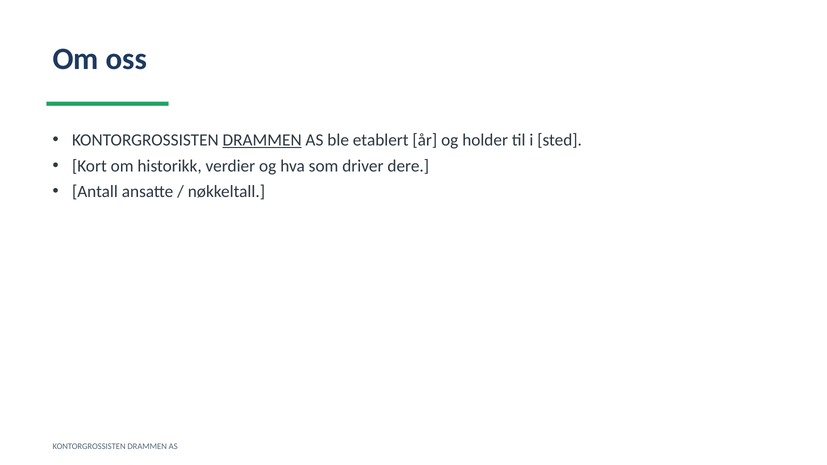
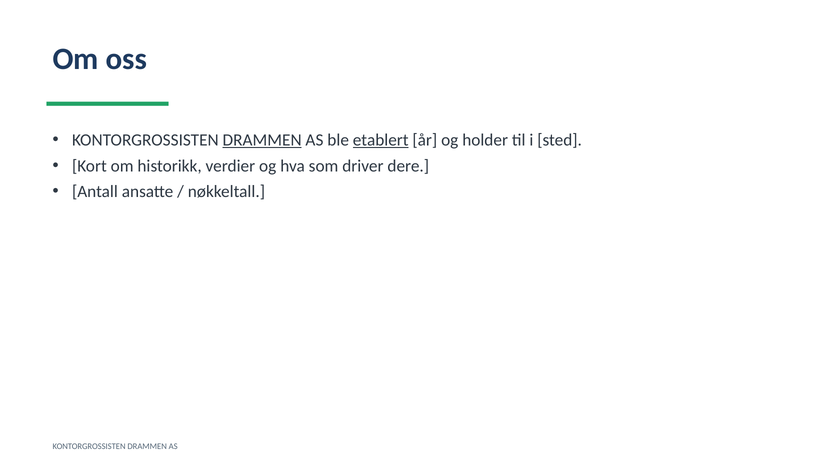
etablert underline: none -> present
